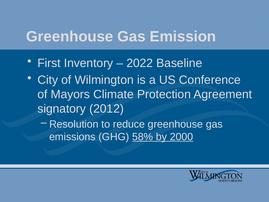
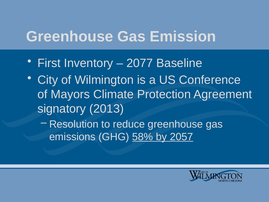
2022: 2022 -> 2077
2012: 2012 -> 2013
2000: 2000 -> 2057
